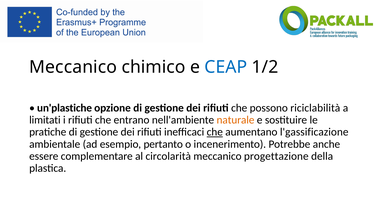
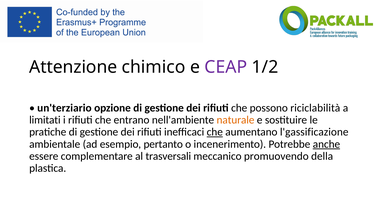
Meccanico at (73, 67): Meccanico -> Attenzione
CEAP colour: blue -> purple
un'plastiche: un'plastiche -> un'terziario
anche underline: none -> present
circolarità: circolarità -> trasversali
progettazione: progettazione -> promuovendo
